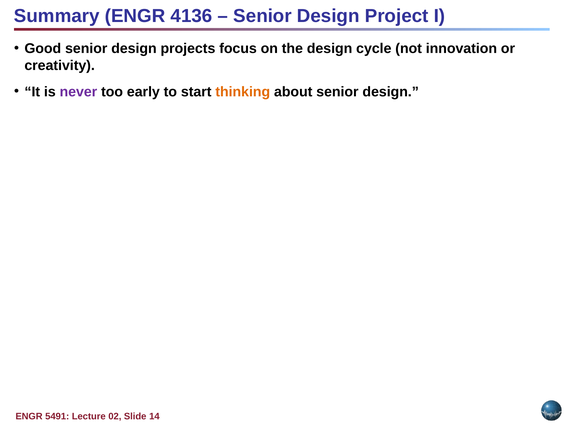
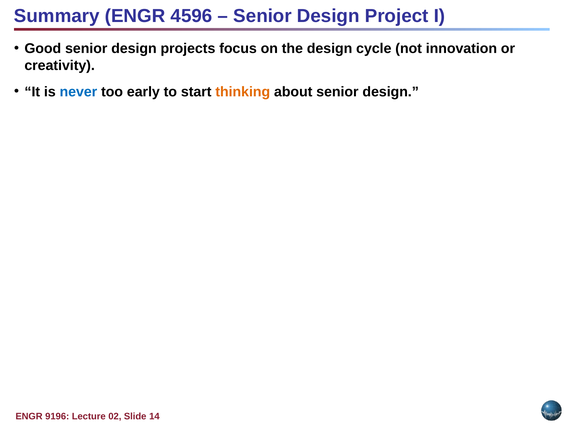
4136: 4136 -> 4596
never colour: purple -> blue
5491: 5491 -> 9196
